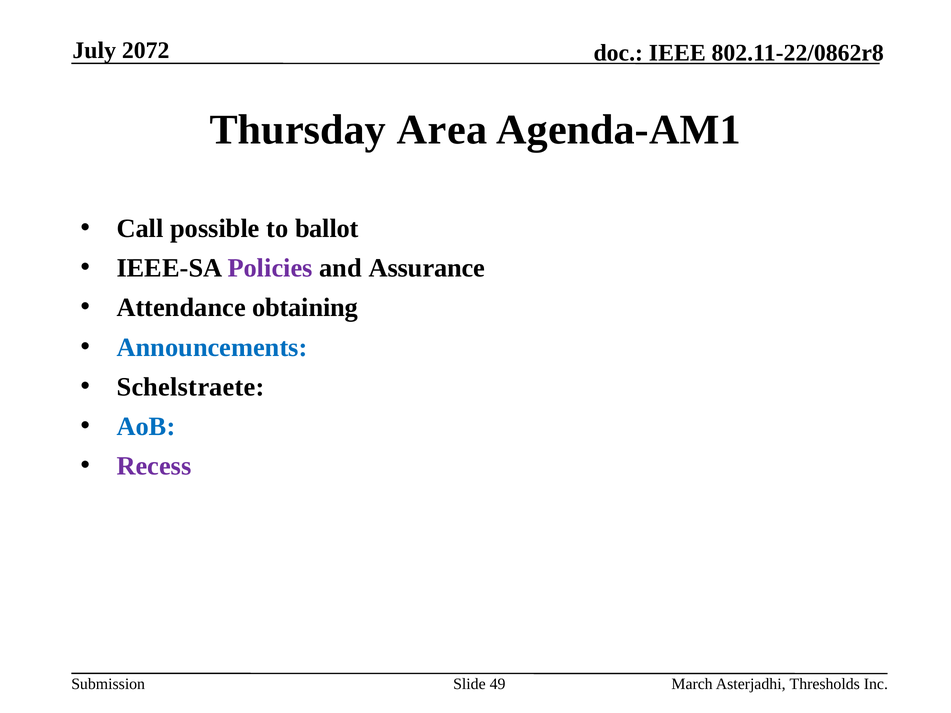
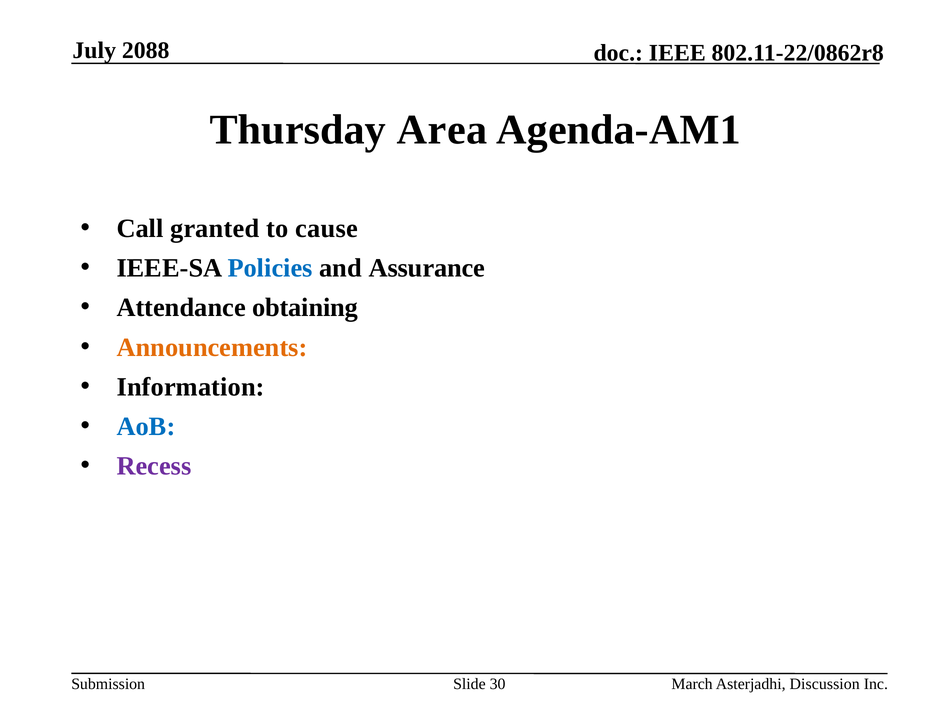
2072: 2072 -> 2088
possible: possible -> granted
ballot: ballot -> cause
Policies colour: purple -> blue
Announcements colour: blue -> orange
Schelstraete: Schelstraete -> Information
49: 49 -> 30
Thresholds: Thresholds -> Discussion
